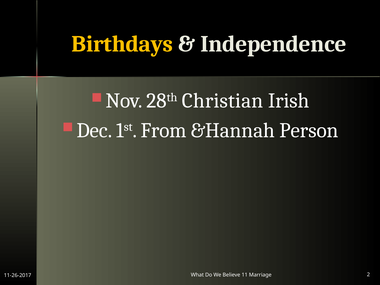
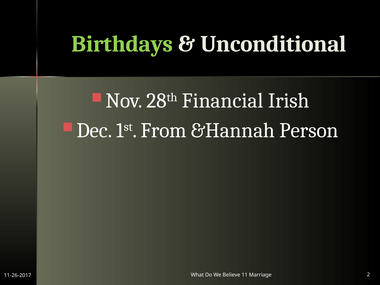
Birthdays colour: yellow -> light green
Independence: Independence -> Unconditional
Christian: Christian -> Financial
